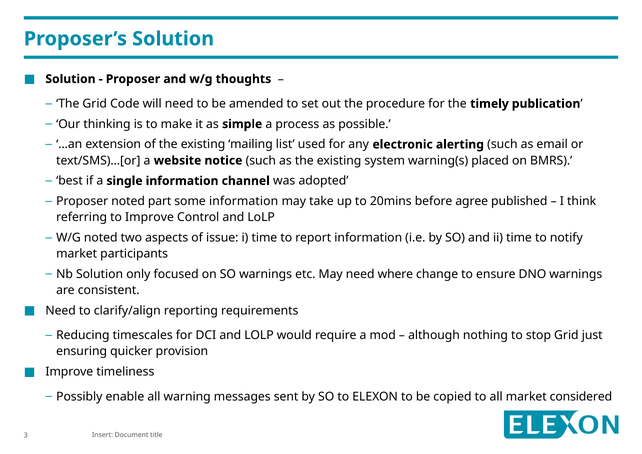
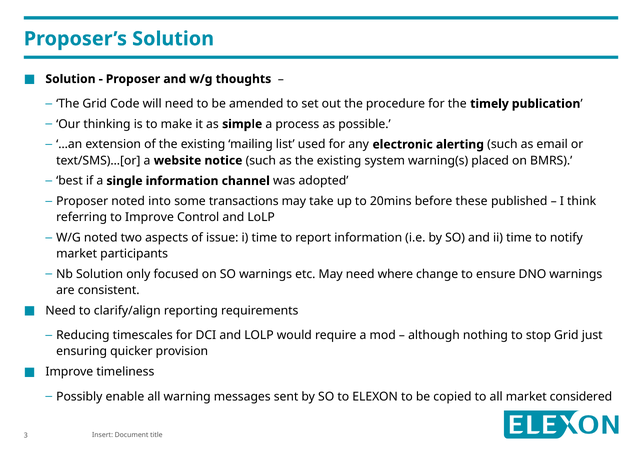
part: part -> into
some information: information -> transactions
agree: agree -> these
